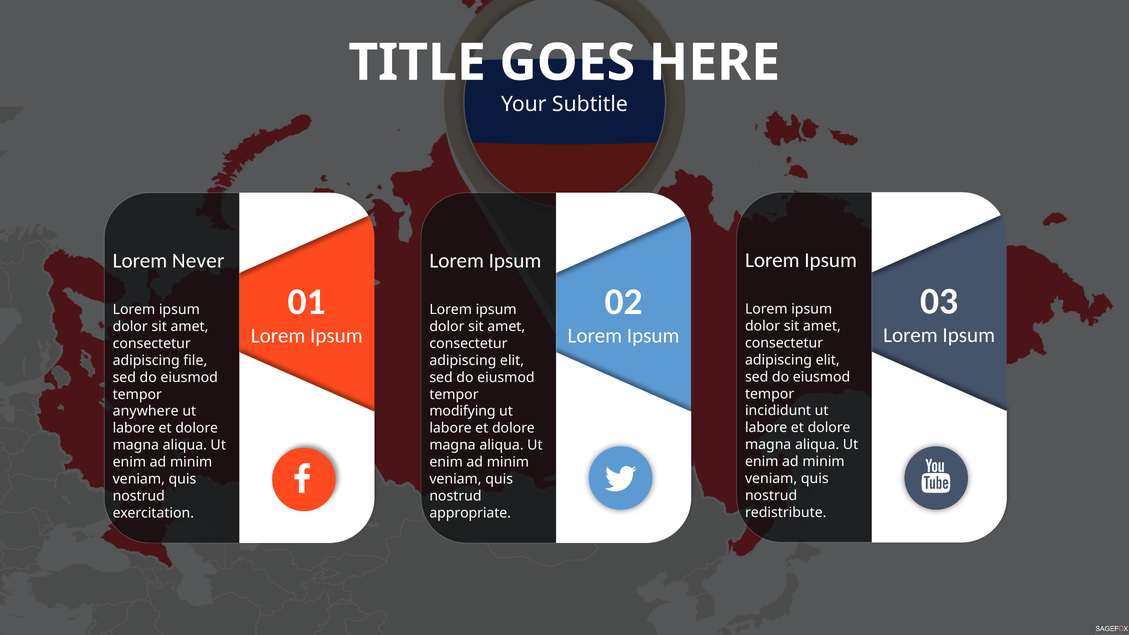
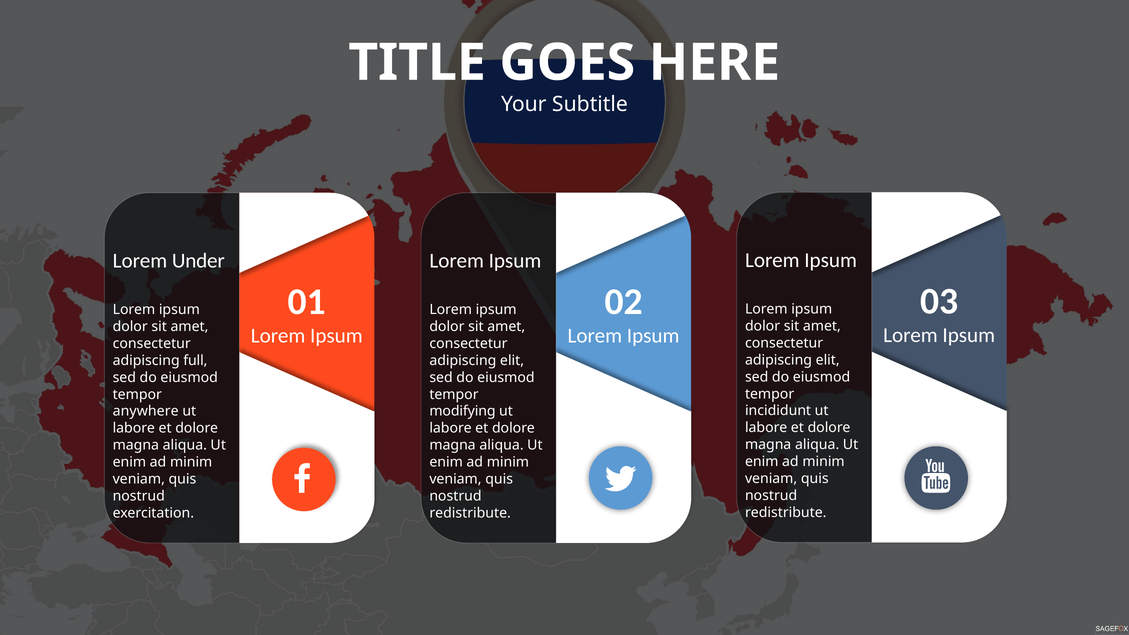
Never: Never -> Under
file: file -> full
appropriate at (470, 513): appropriate -> redistribute
